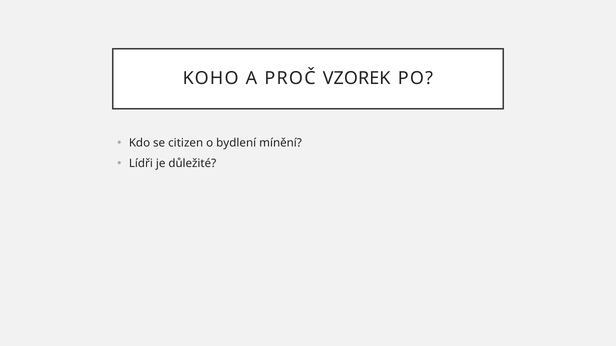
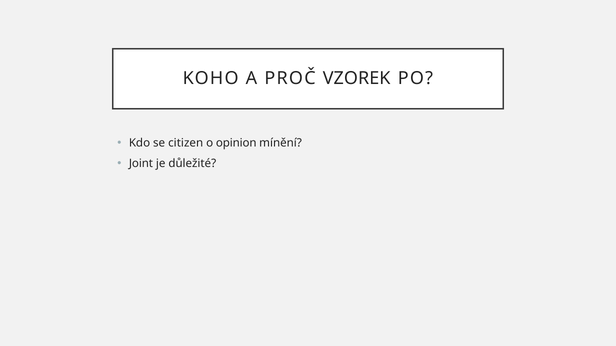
bydlení: bydlení -> opinion
Lídři: Lídři -> Joint
